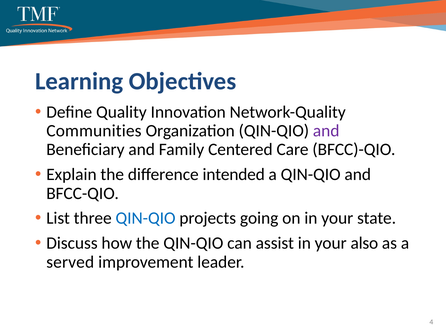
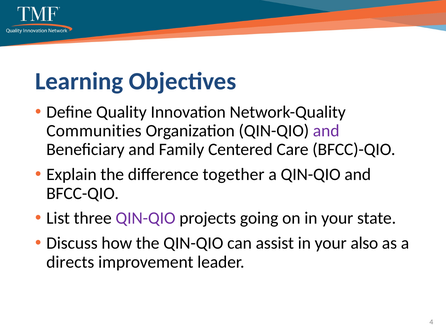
intended: intended -> together
QIN-QIO at (146, 218) colour: blue -> purple
served: served -> directs
